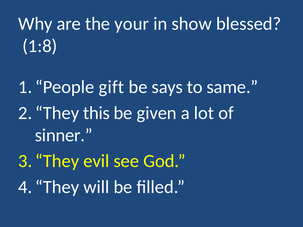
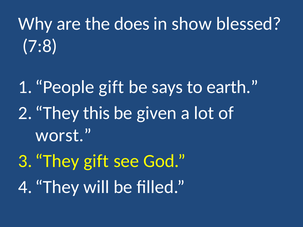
your: your -> does
1:8: 1:8 -> 7:8
same: same -> earth
sinner: sinner -> worst
evil at (96, 161): evil -> gift
